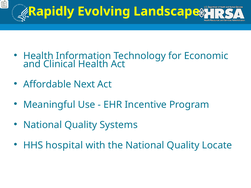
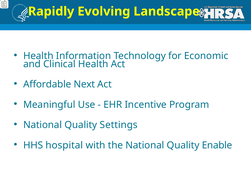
Systems: Systems -> Settings
Locate: Locate -> Enable
